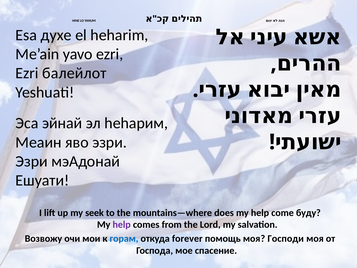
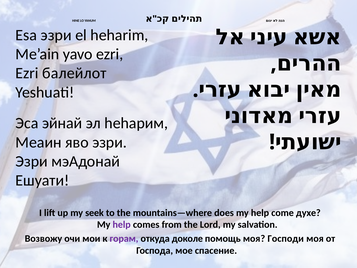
Esa духе: духе -> эзри
буду: буду -> духе
горам colour: blue -> purple
forever: forever -> доколе
